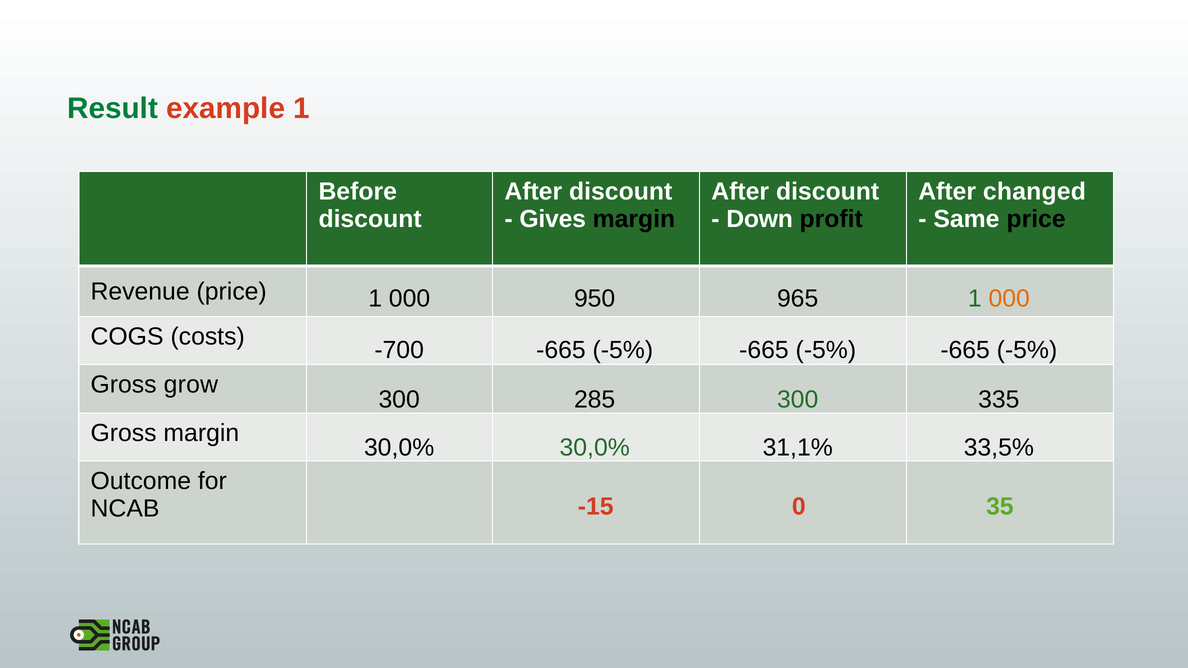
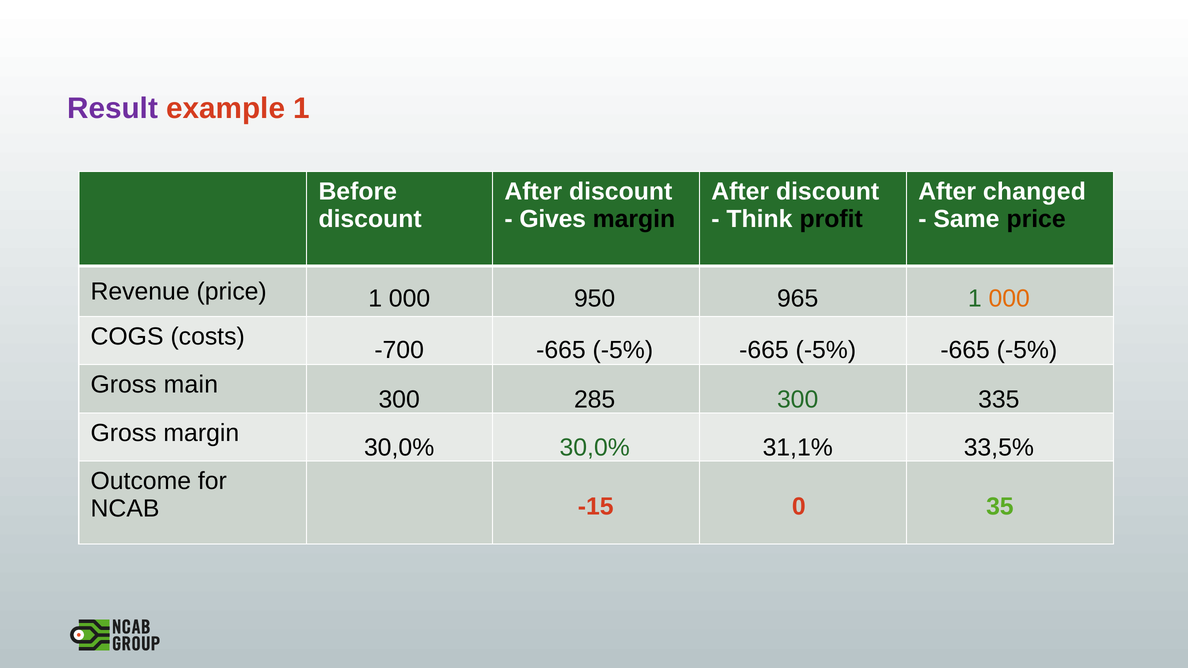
Result colour: green -> purple
Down: Down -> Think
grow: grow -> main
